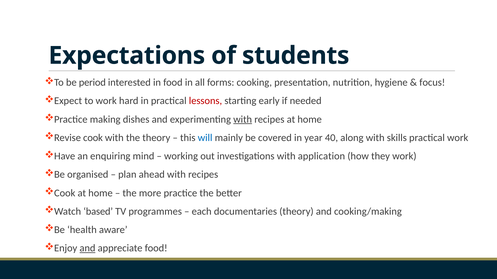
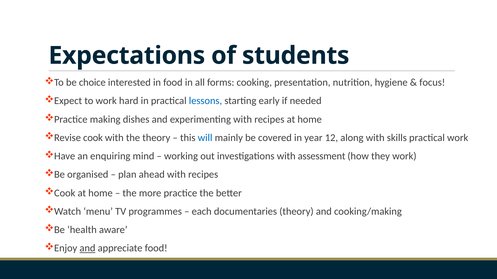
period: period -> choice
lessons colour: red -> blue
with at (243, 120) underline: present -> none
40: 40 -> 12
application: application -> assessment
based: based -> menu
